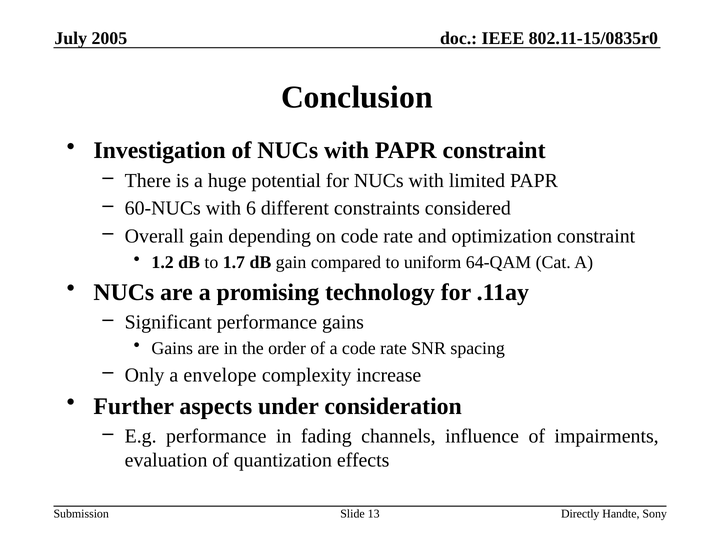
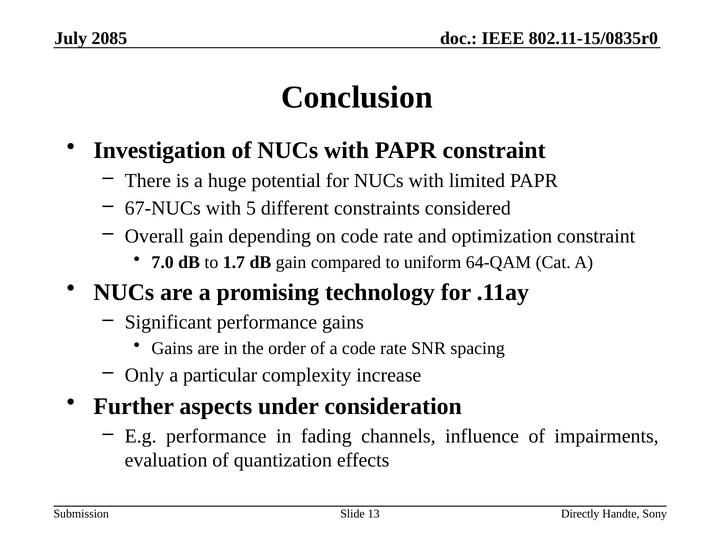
2005: 2005 -> 2085
60-NUCs: 60-NUCs -> 67-NUCs
6: 6 -> 5
1.2: 1.2 -> 7.0
envelope: envelope -> particular
